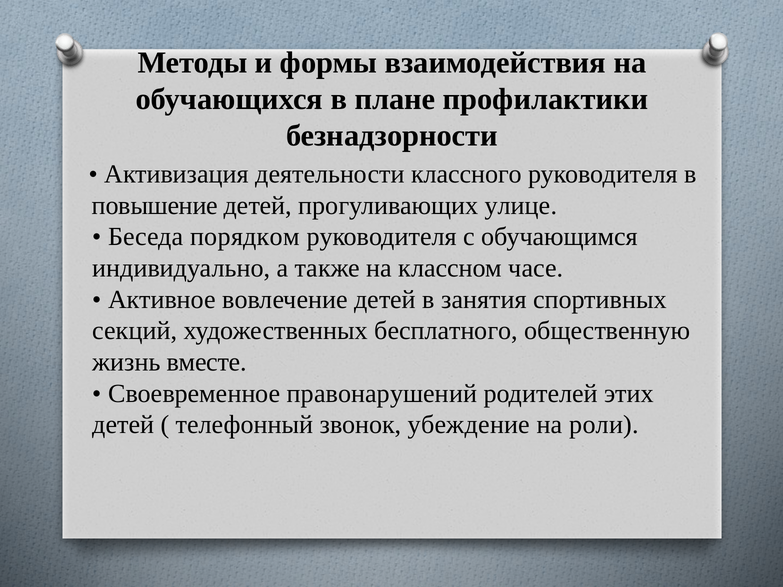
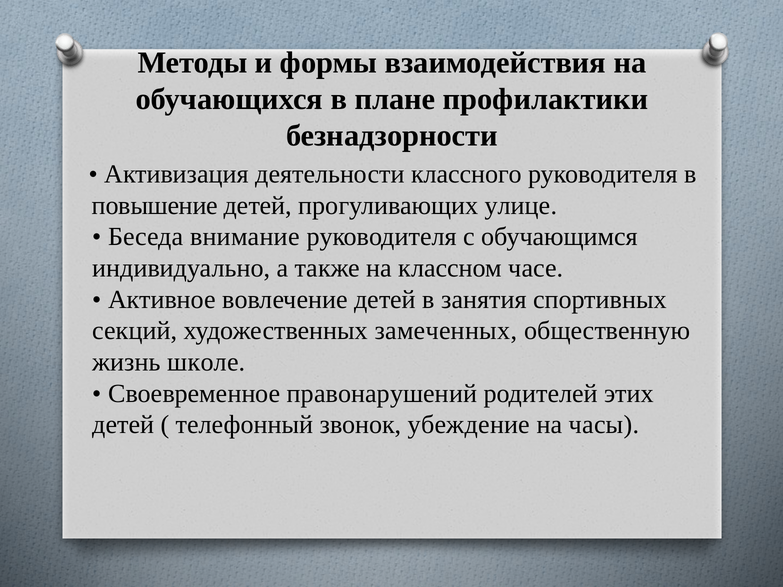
порядком: порядком -> внимание
бесплатного: бесплатного -> замеченных
вместе: вместе -> школе
роли: роли -> часы
